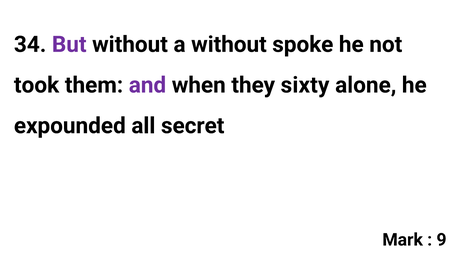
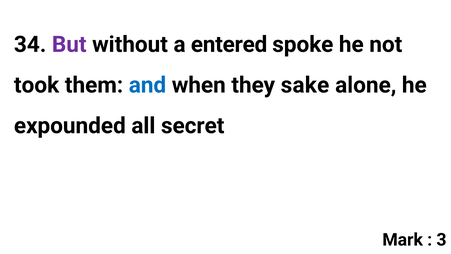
a without: without -> entered
and colour: purple -> blue
sixty: sixty -> sake
9: 9 -> 3
